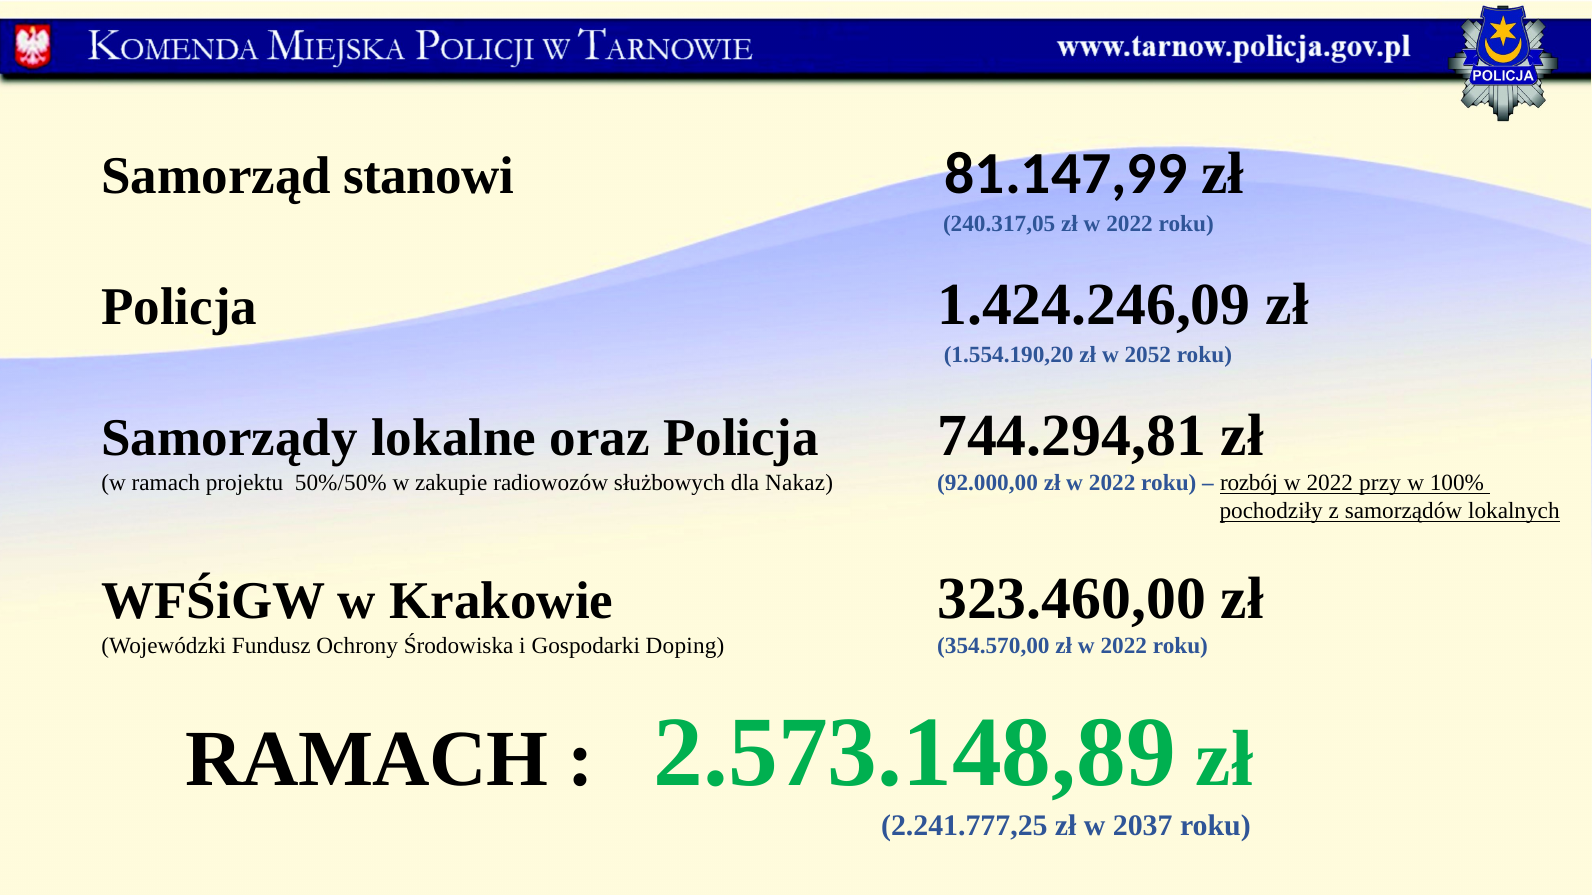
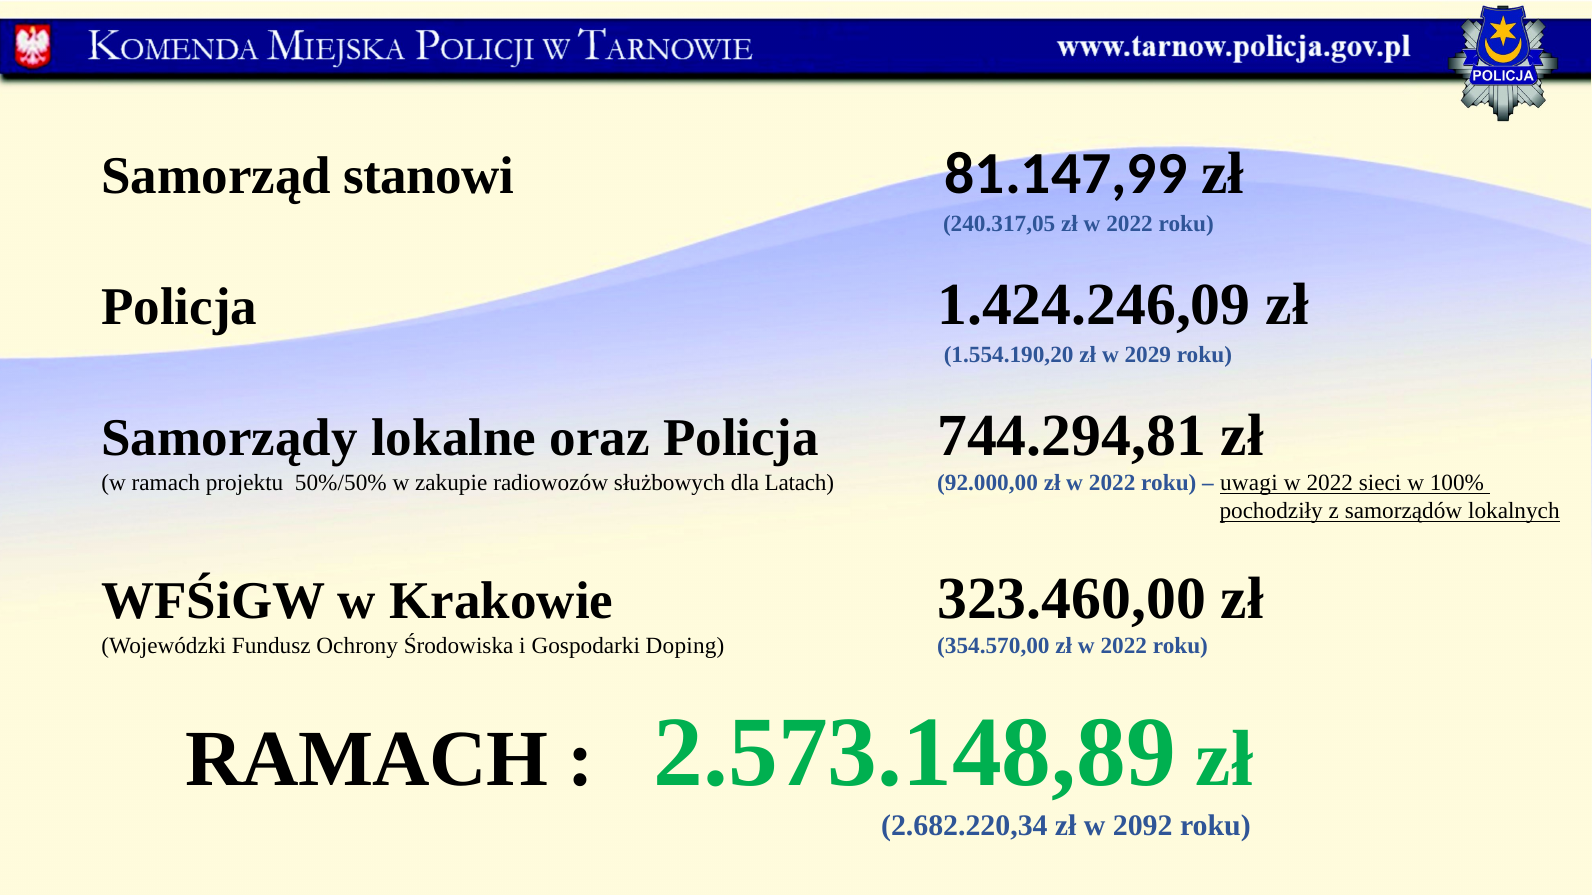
2052: 2052 -> 2029
Nakaz: Nakaz -> Latach
rozbój: rozbój -> uwagi
przy: przy -> sieci
2.241.777,25: 2.241.777,25 -> 2.682.220,34
2037: 2037 -> 2092
